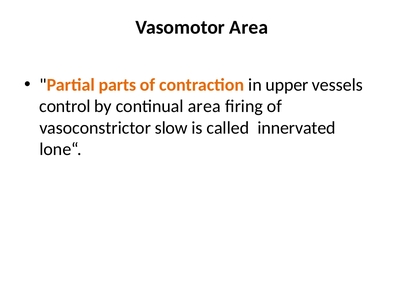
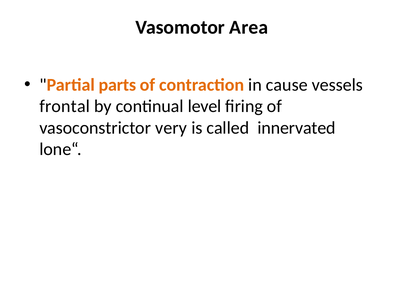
upper: upper -> cause
control: control -> frontal
continual area: area -> level
slow: slow -> very
